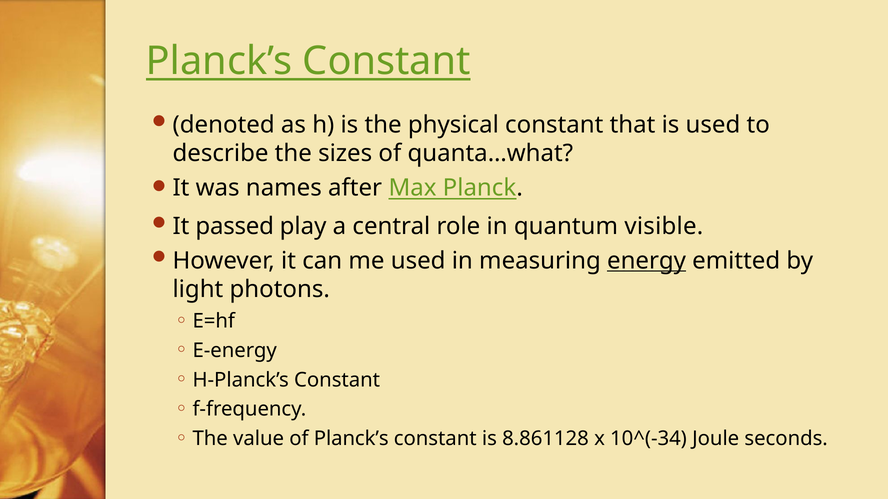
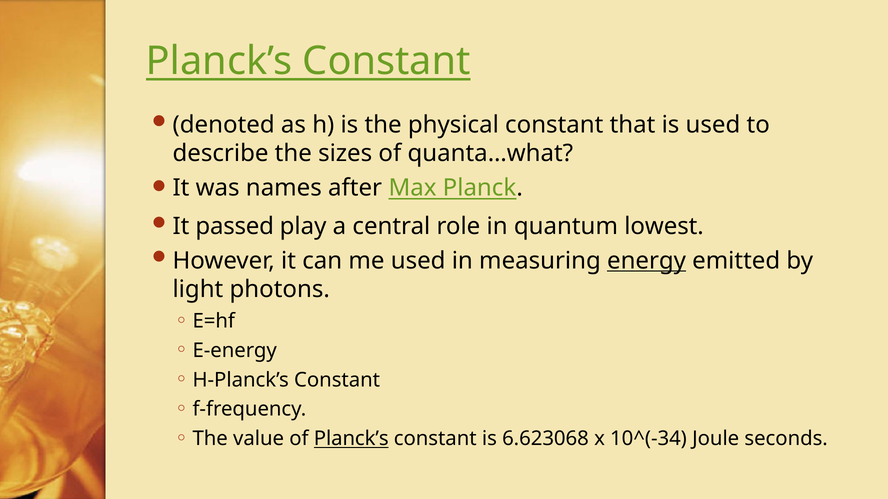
visible: visible -> lowest
Planck’s at (351, 439) underline: none -> present
8.861128: 8.861128 -> 6.623068
